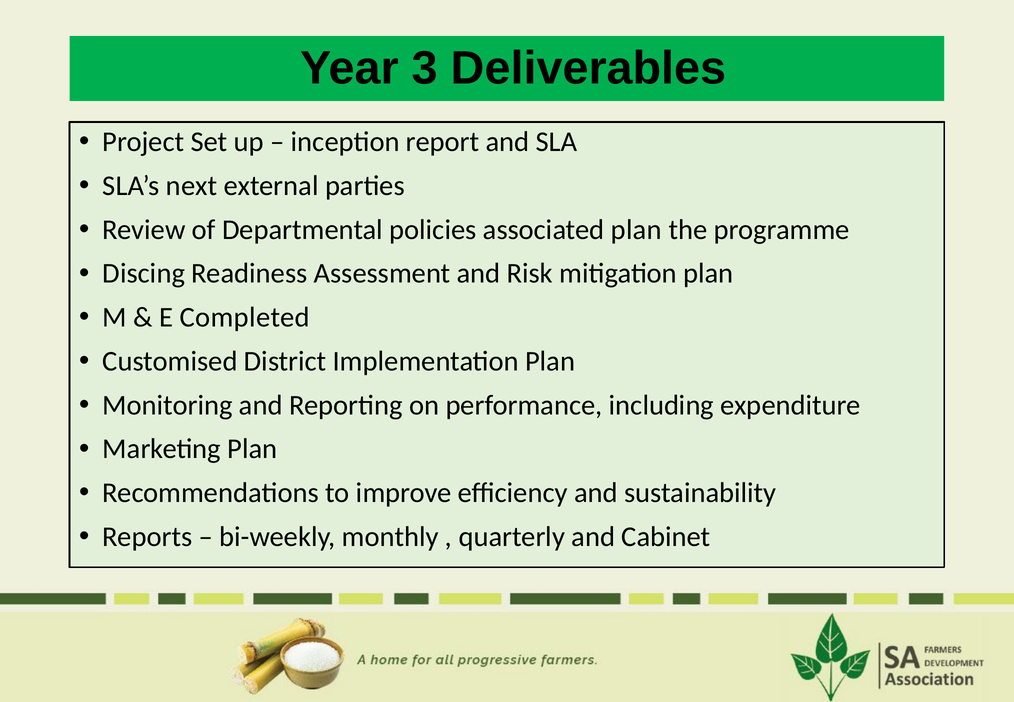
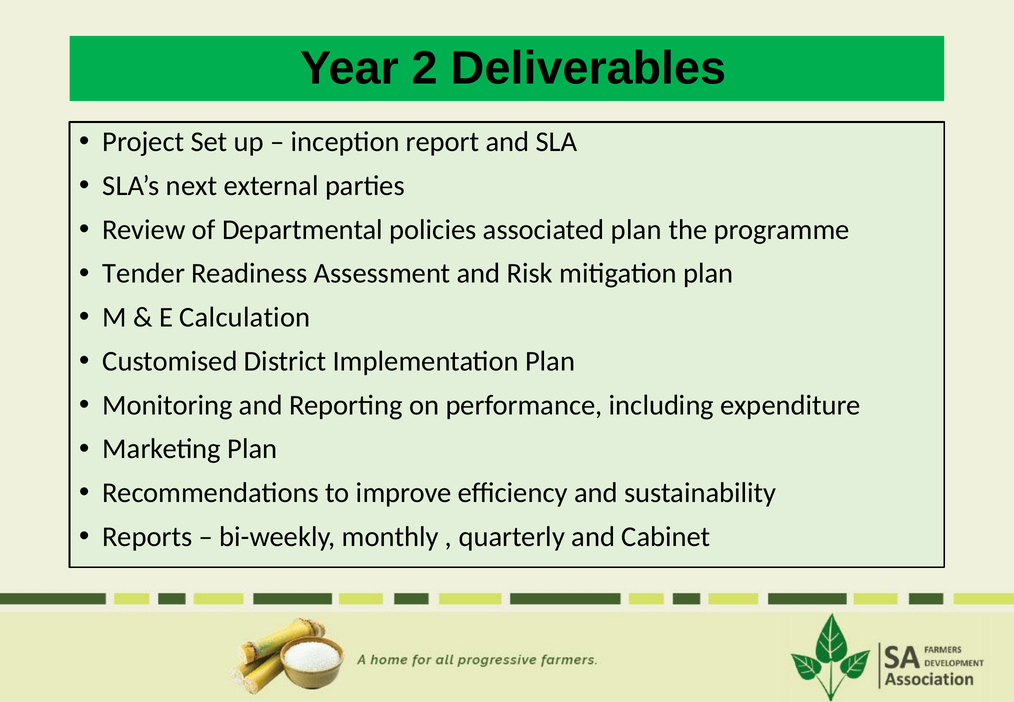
3: 3 -> 2
Discing: Discing -> Tender
Completed: Completed -> Calculation
